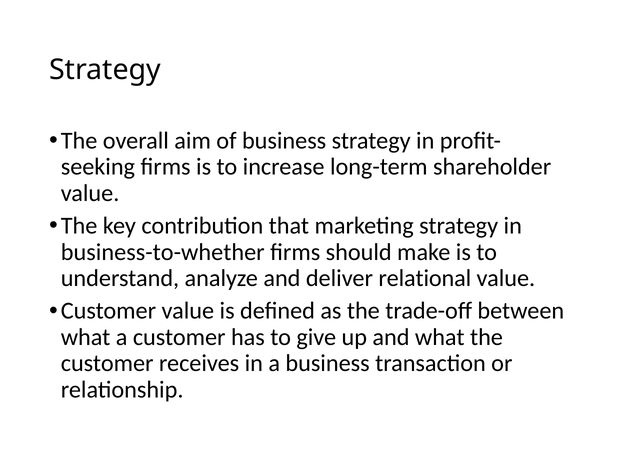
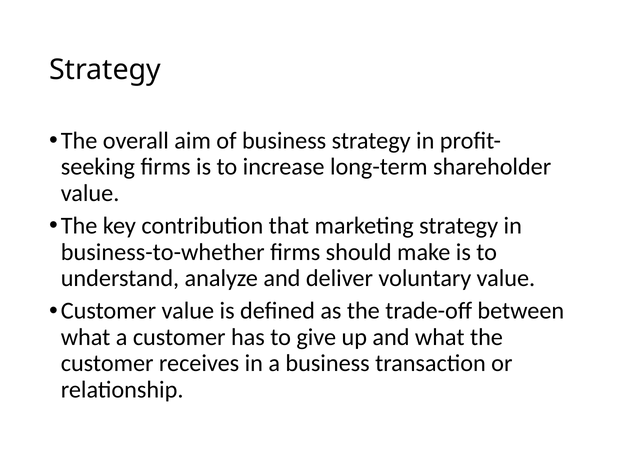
relational: relational -> voluntary
